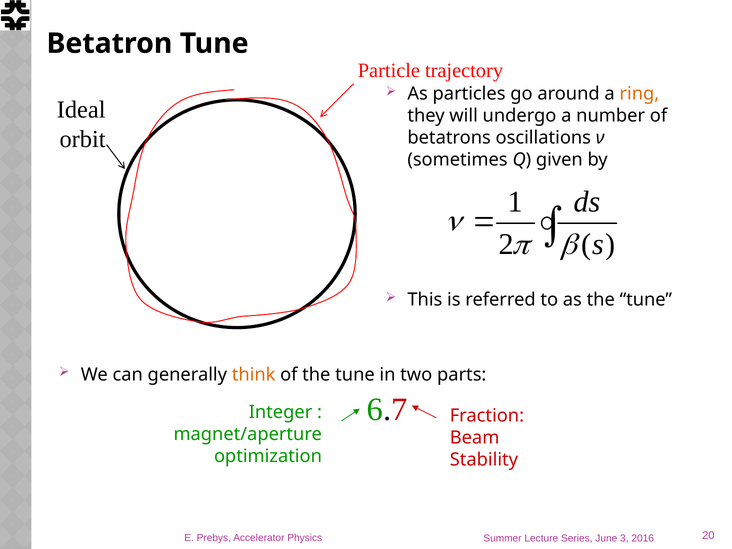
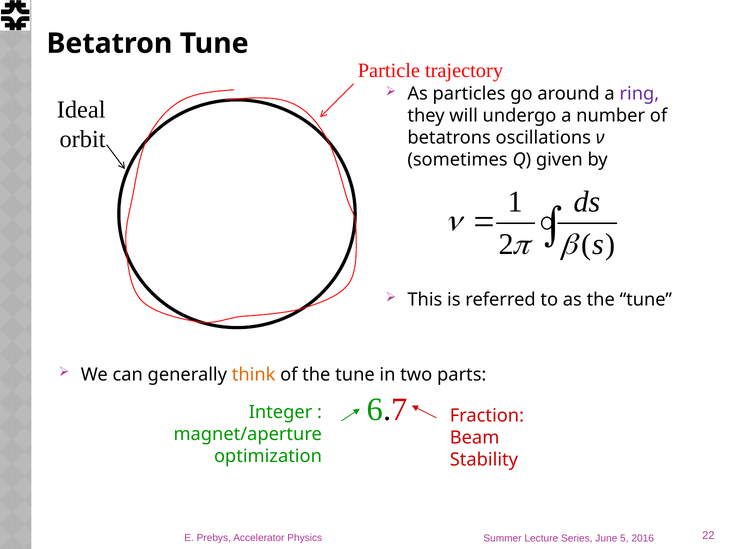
ring colour: orange -> purple
3: 3 -> 5
20: 20 -> 22
